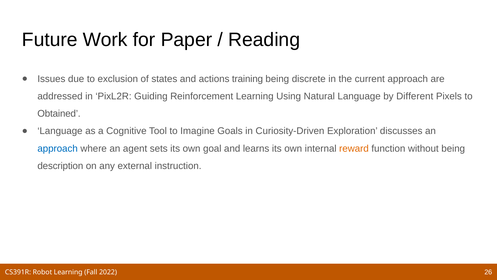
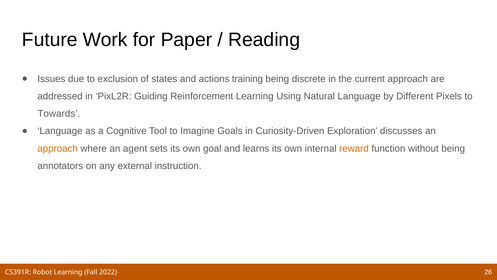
Obtained: Obtained -> Towards
approach at (58, 148) colour: blue -> orange
description: description -> annotators
